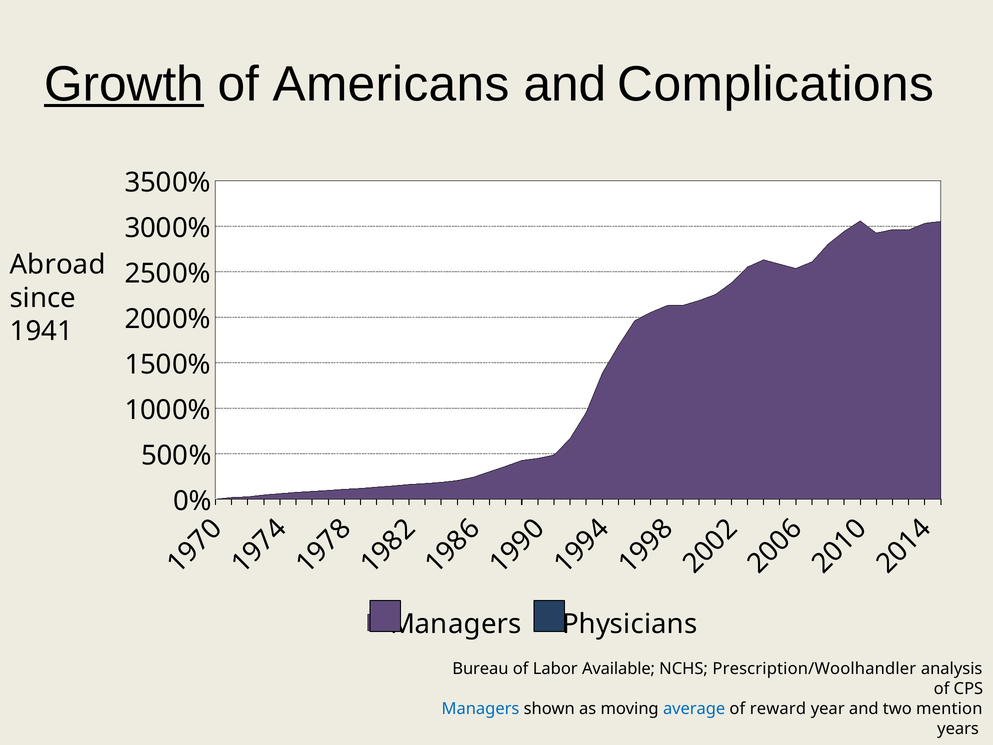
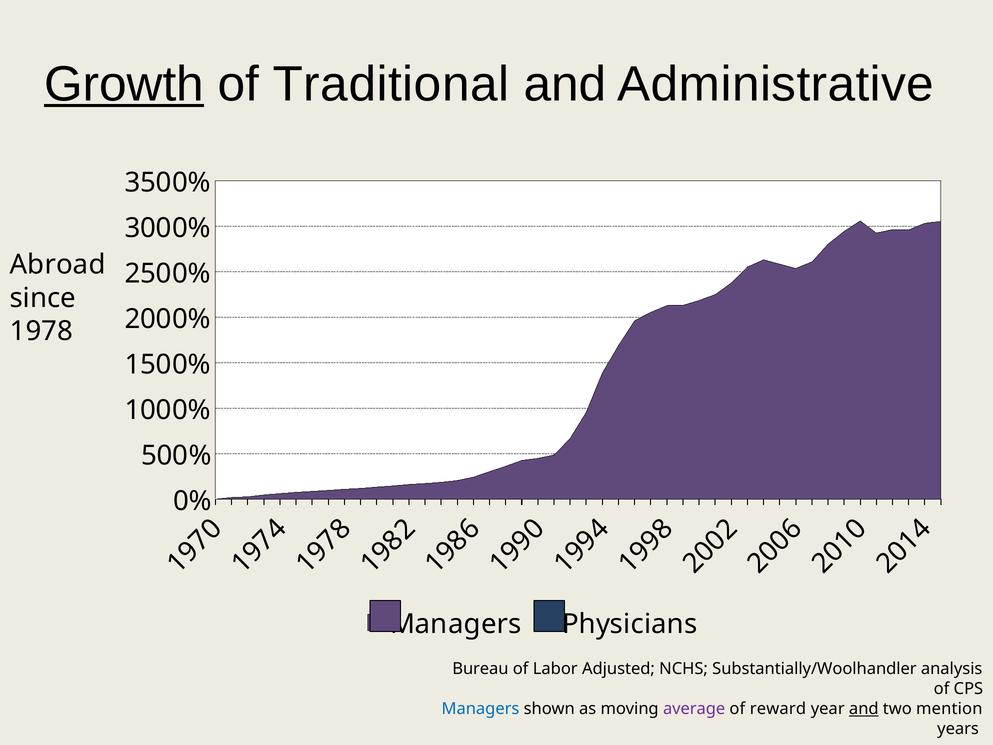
Americans: Americans -> Traditional
Complications: Complications -> Administrative
1941: 1941 -> 1978
Available: Available -> Adjusted
Prescription/Woolhandler: Prescription/Woolhandler -> Substantially/Woolhandler
average colour: blue -> purple
and at (864, 708) underline: none -> present
